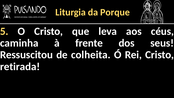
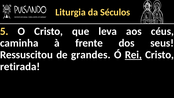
Porque: Porque -> Séculos
colheita: colheita -> grandes
Rei underline: none -> present
